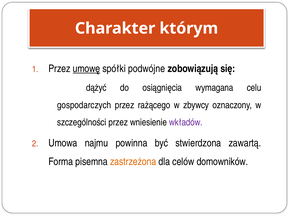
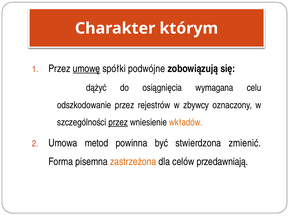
gospodarczych: gospodarczych -> odszkodowanie
rażącego: rażącego -> rejestrów
przez at (118, 123) underline: none -> present
wkładów colour: purple -> orange
najmu: najmu -> metod
zawartą: zawartą -> zmienić
domowników: domowników -> przedawniają
